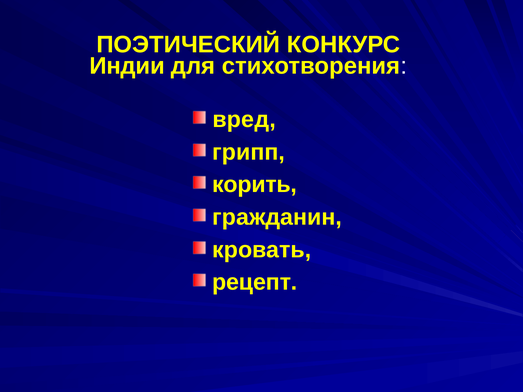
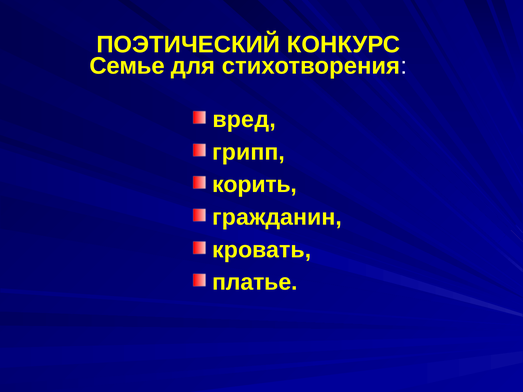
Индии: Индии -> Семье
рецепт: рецепт -> платье
